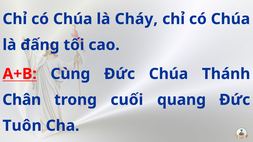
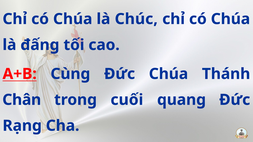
Cháy: Cháy -> Chúc
Tuôn: Tuôn -> Rạng
